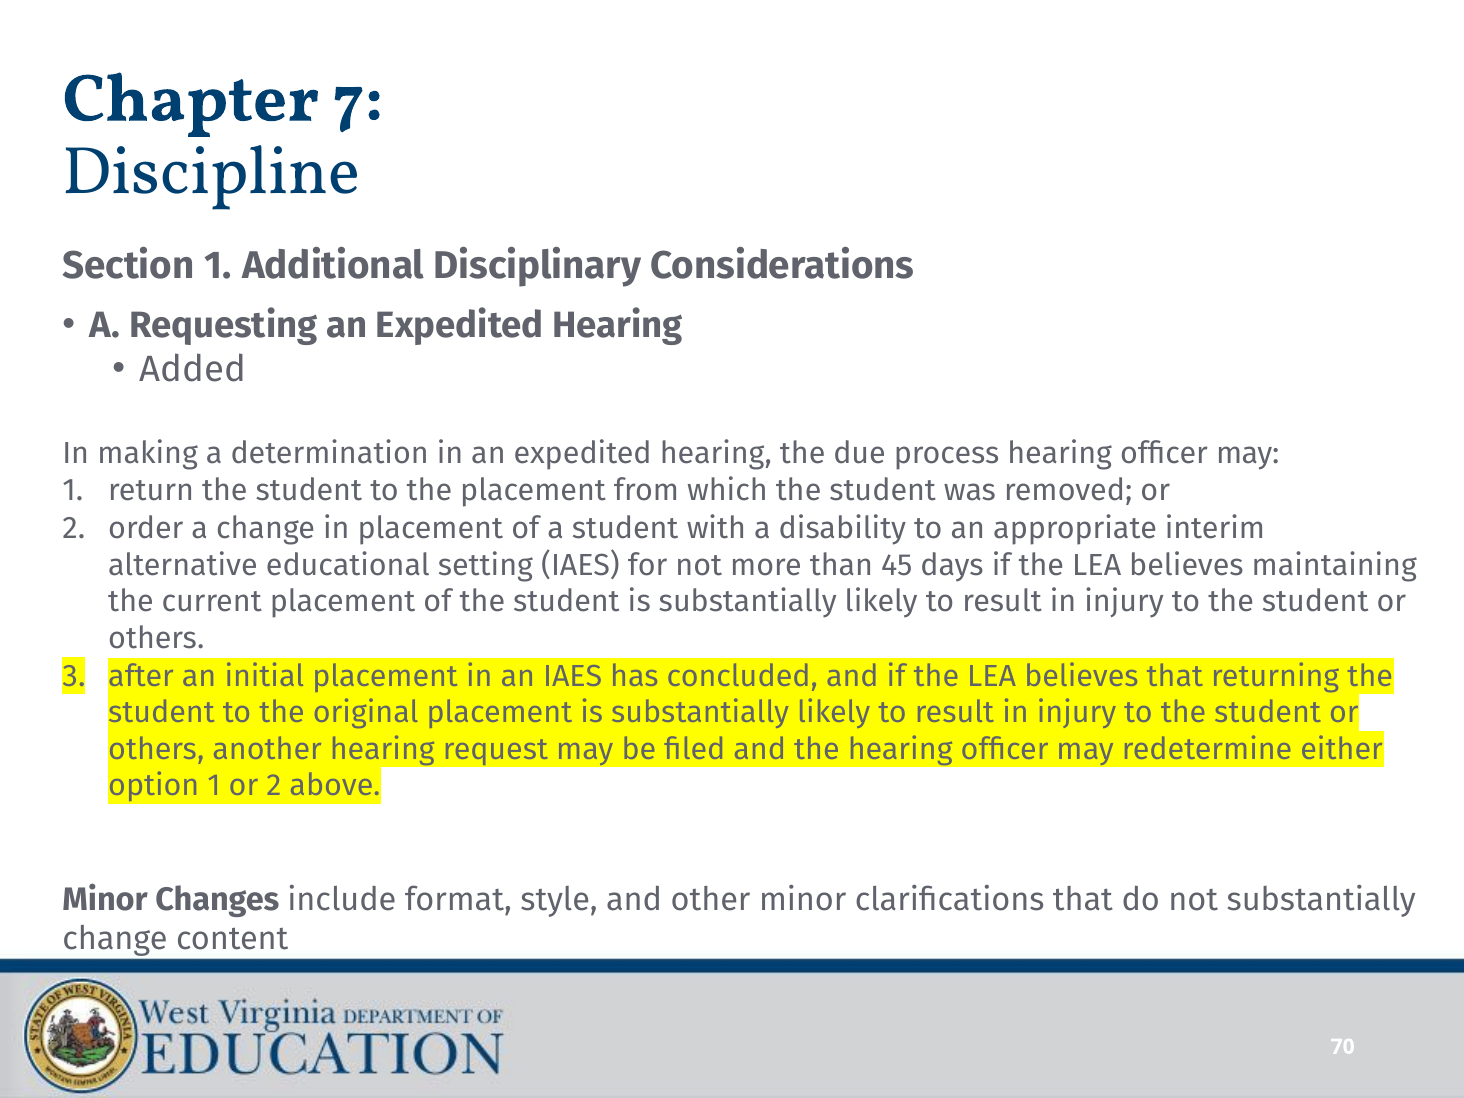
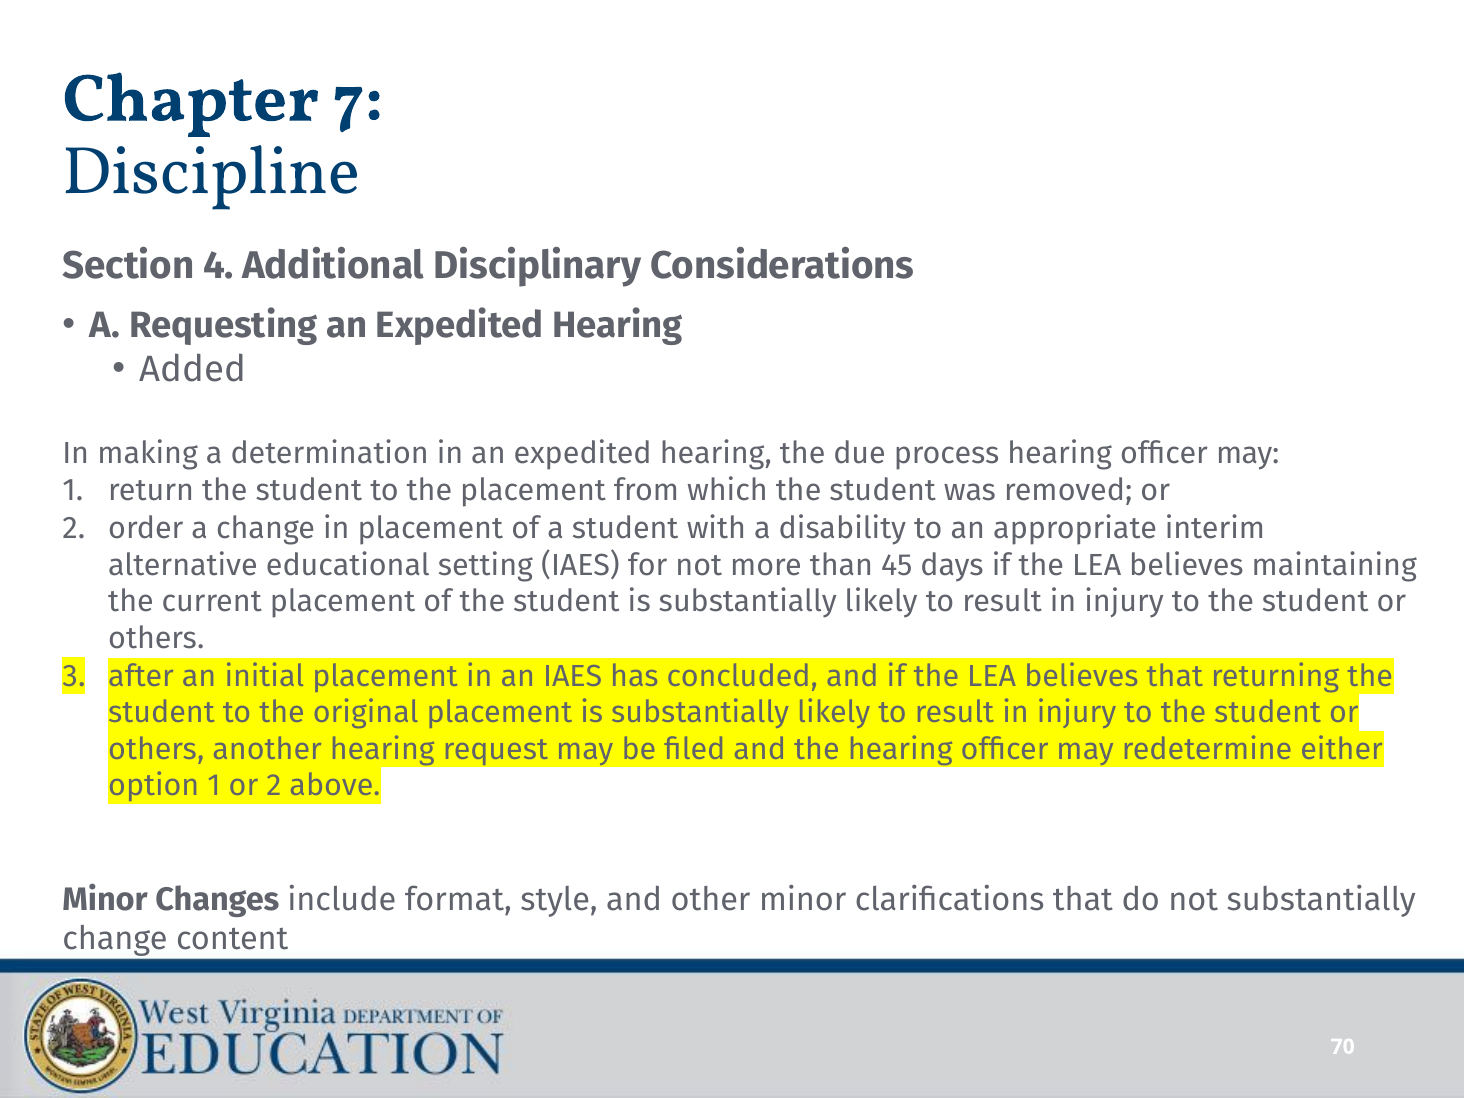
Section 1: 1 -> 4
